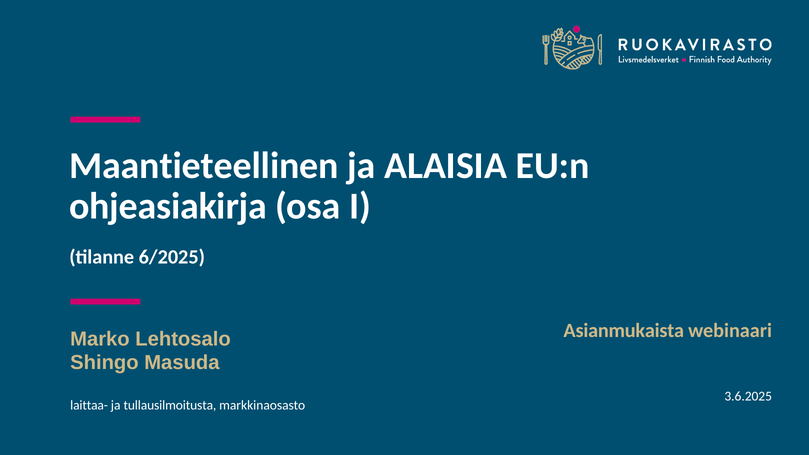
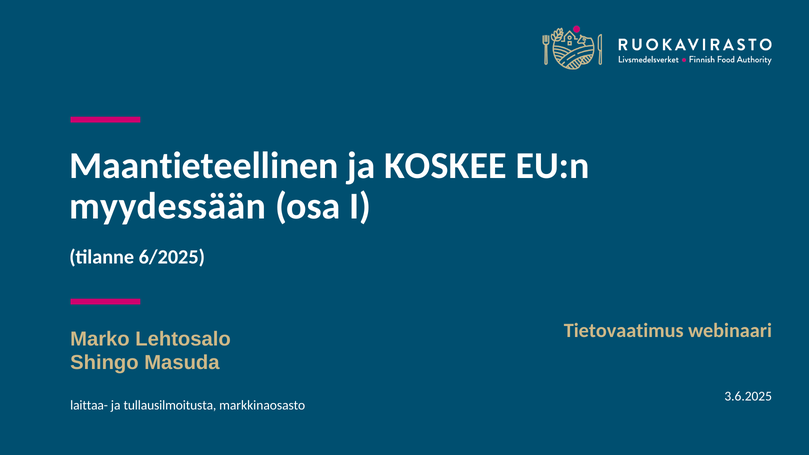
ALAISIA: ALAISIA -> KOSKEE
ohjeasiakirja: ohjeasiakirja -> myydessään
Asianmukaista: Asianmukaista -> Tietovaatimus
